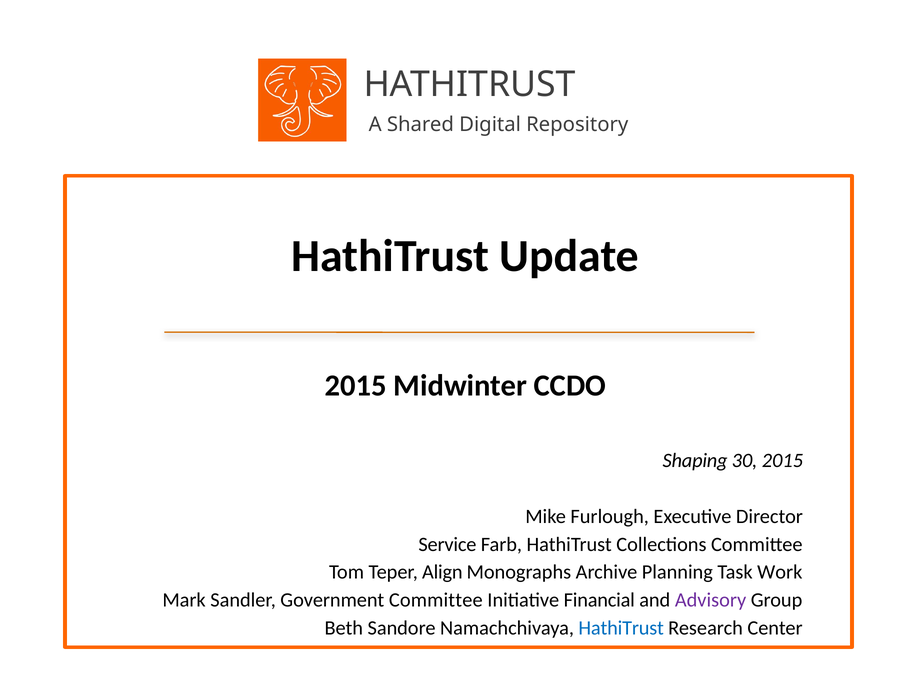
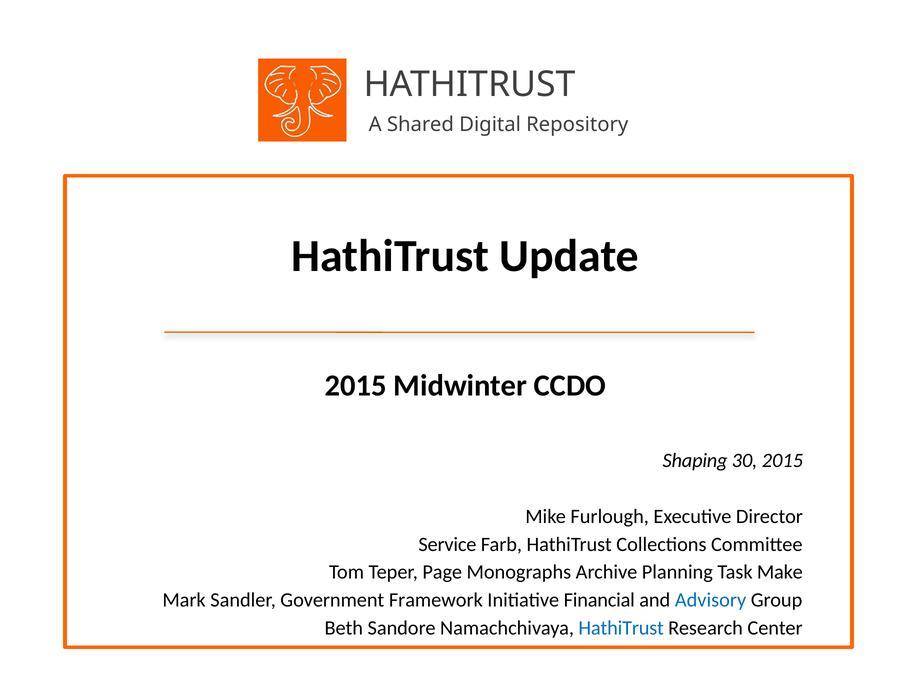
Align: Align -> Page
Work: Work -> Make
Government Committee: Committee -> Framework
Advisory colour: purple -> blue
